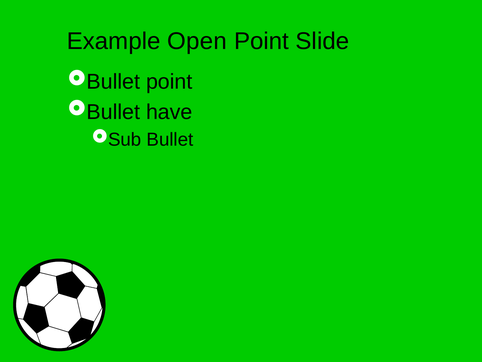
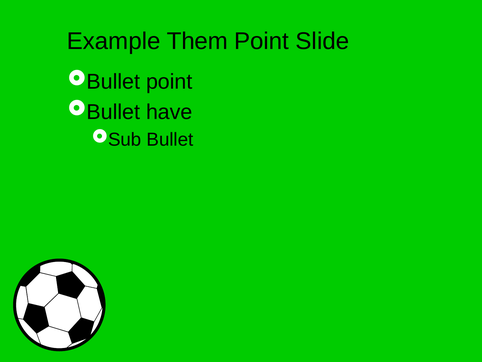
Open: Open -> Them
